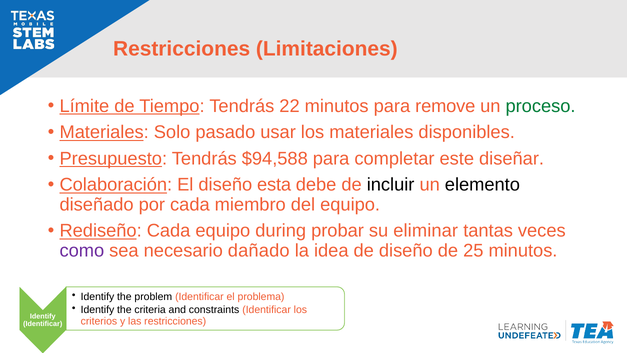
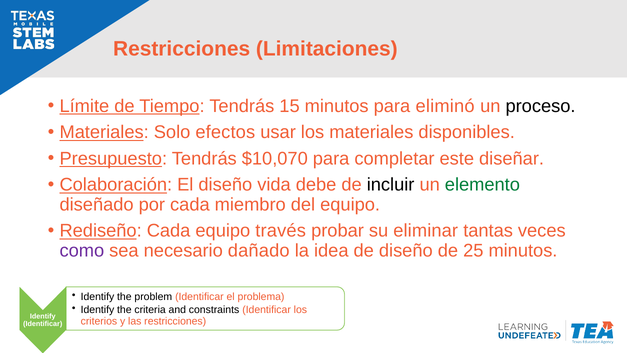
22: 22 -> 15
remove: remove -> eliminó
proceso colour: green -> black
pasado: pasado -> efectos
$94,588: $94,588 -> $10,070
esta: esta -> vida
elemento colour: black -> green
during: during -> través
